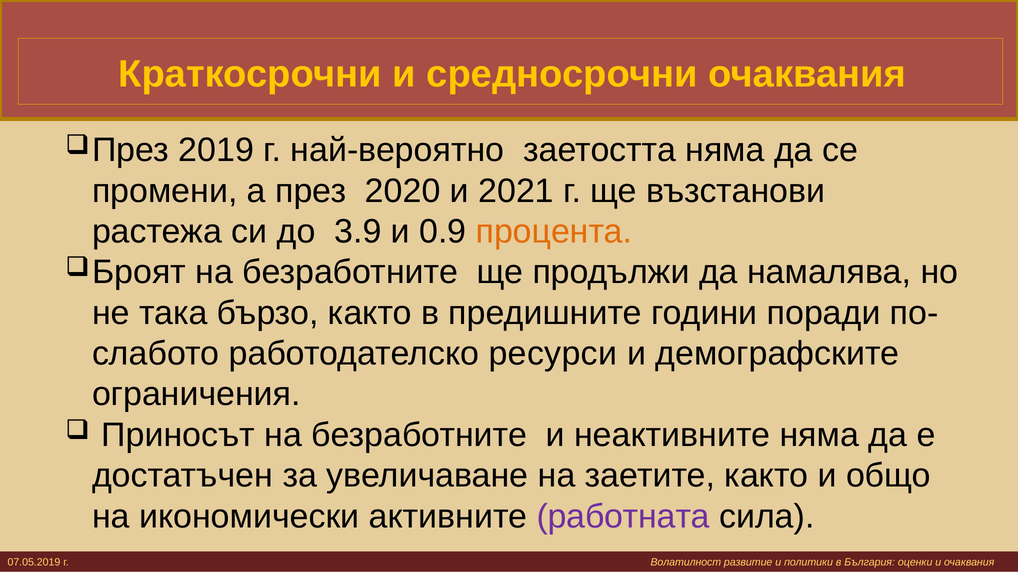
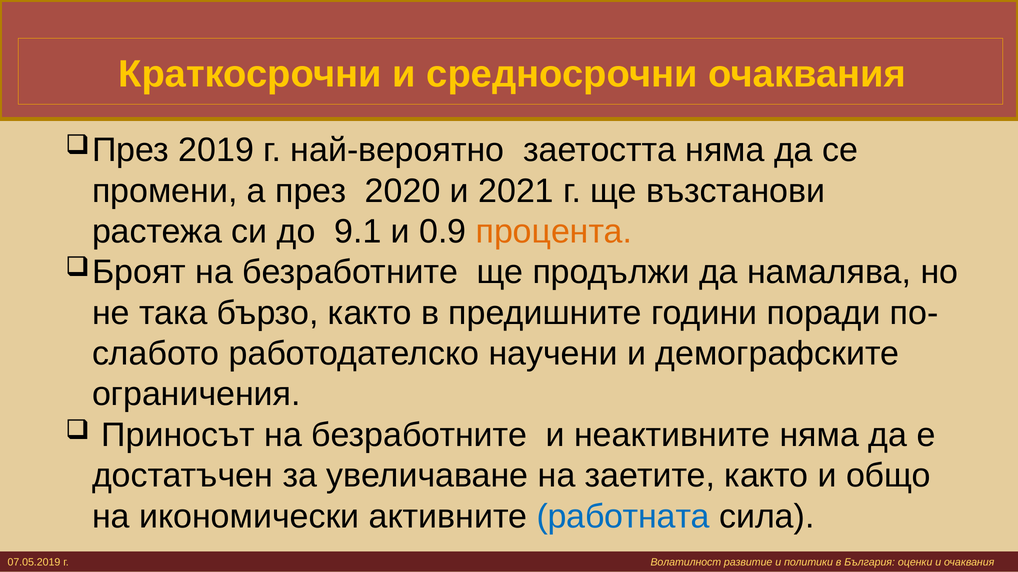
3.9: 3.9 -> 9.1
ресурси: ресурси -> научени
работната colour: purple -> blue
